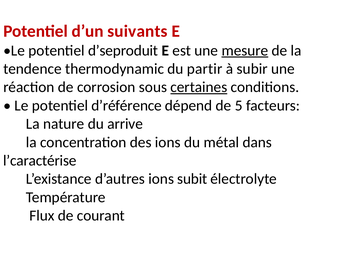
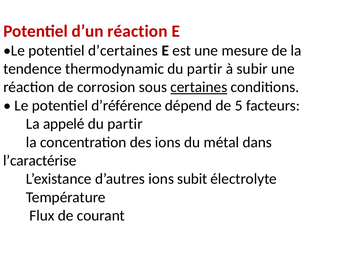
d’un suivants: suivants -> réaction
d’seproduit: d’seproduit -> d’certaines
mesure underline: present -> none
nature: nature -> appelé
arrive at (125, 124): arrive -> partir
